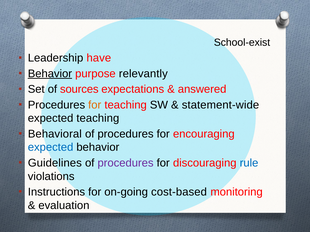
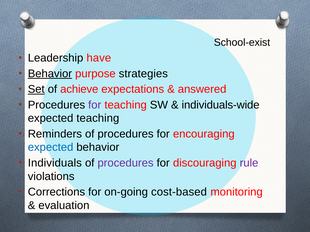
relevantly: relevantly -> strategies
Set underline: none -> present
sources: sources -> achieve
for at (95, 105) colour: orange -> purple
statement-wide: statement-wide -> individuals-wide
Behavioral: Behavioral -> Reminders
Guidelines: Guidelines -> Individuals
rule colour: blue -> purple
Instructions: Instructions -> Corrections
